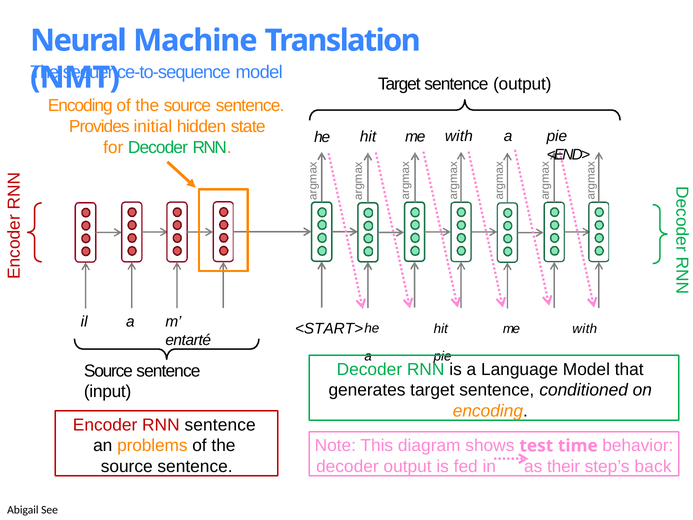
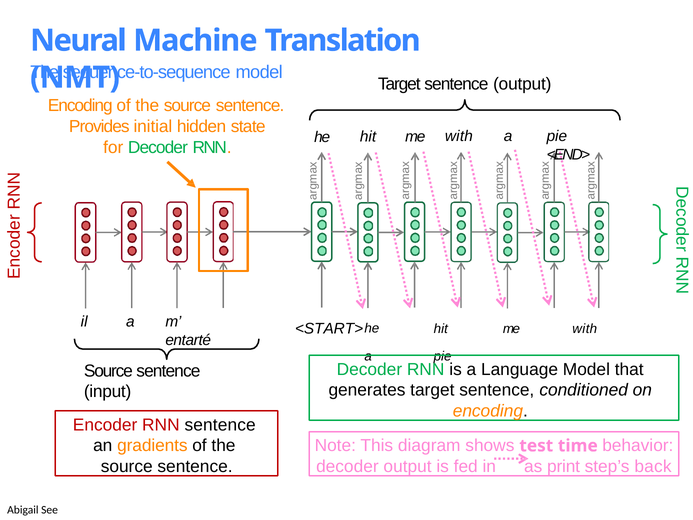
problems: problems -> gradients
their: their -> print
